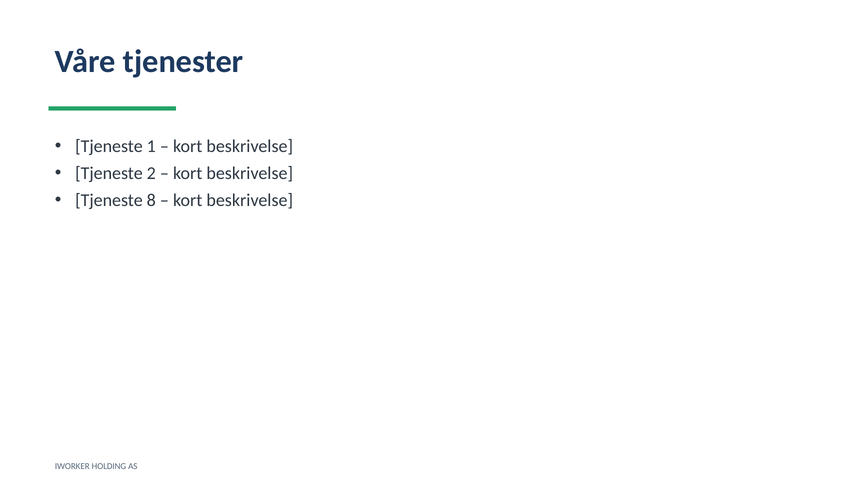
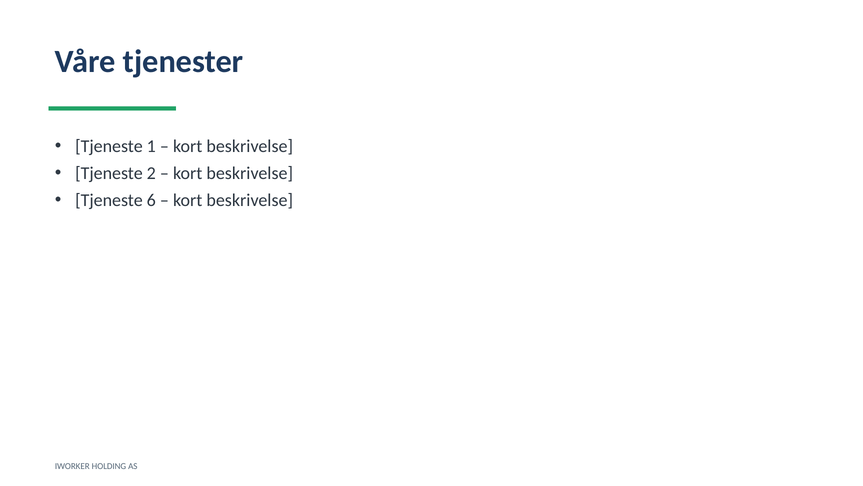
8: 8 -> 6
